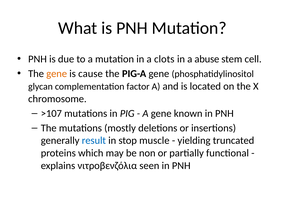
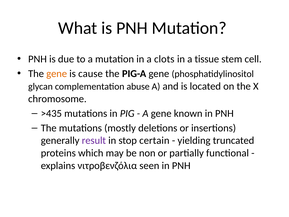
abuse: abuse -> tissue
factor: factor -> abuse
>107: >107 -> >435
result colour: blue -> purple
muscle: muscle -> certain
